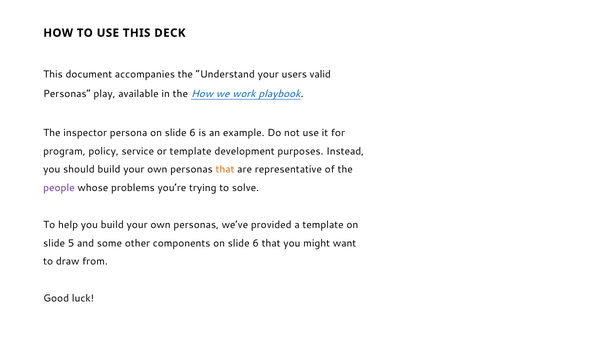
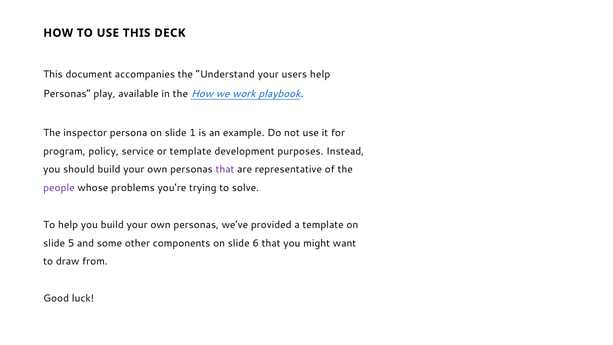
users valid: valid -> help
persona on slide 6: 6 -> 1
that at (225, 170) colour: orange -> purple
